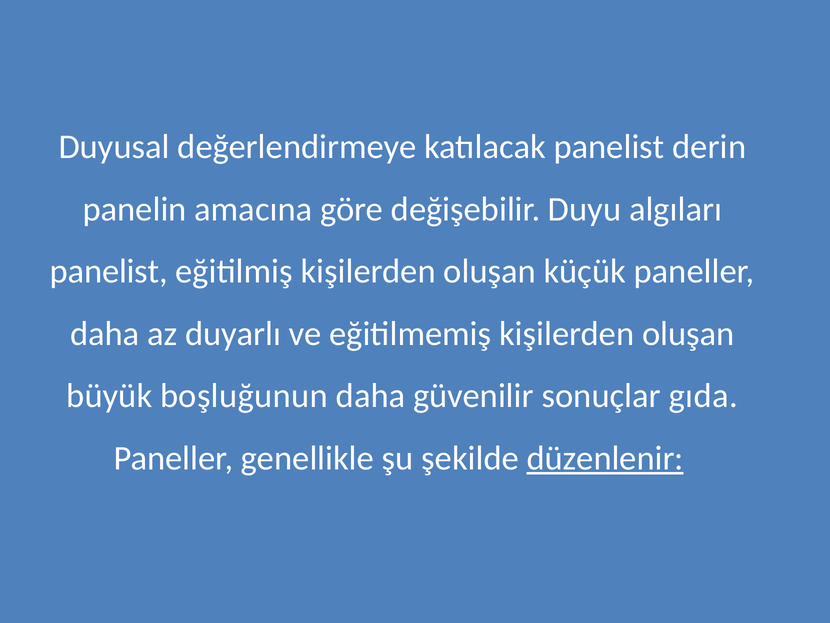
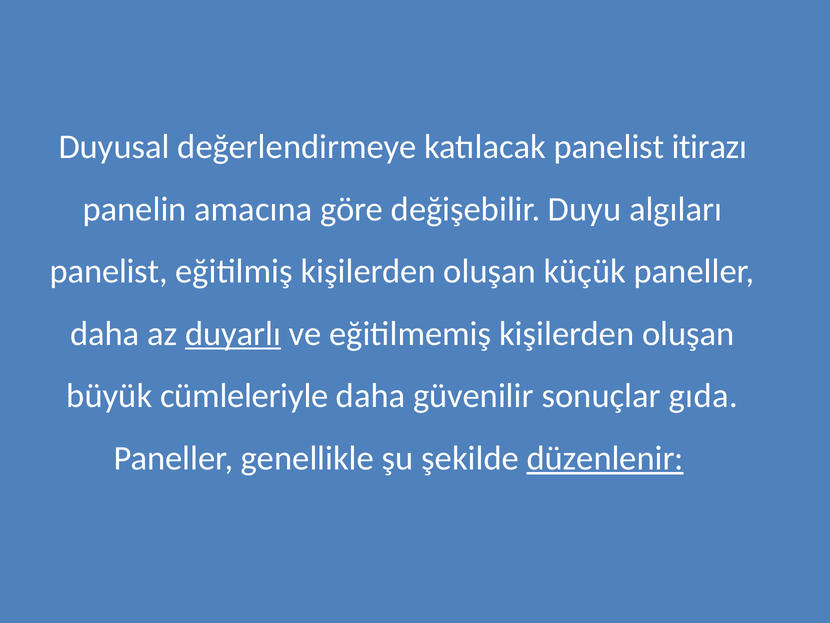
derin: derin -> itirazı
duyarlı underline: none -> present
boşluğunun: boşluğunun -> cümleleriyle
